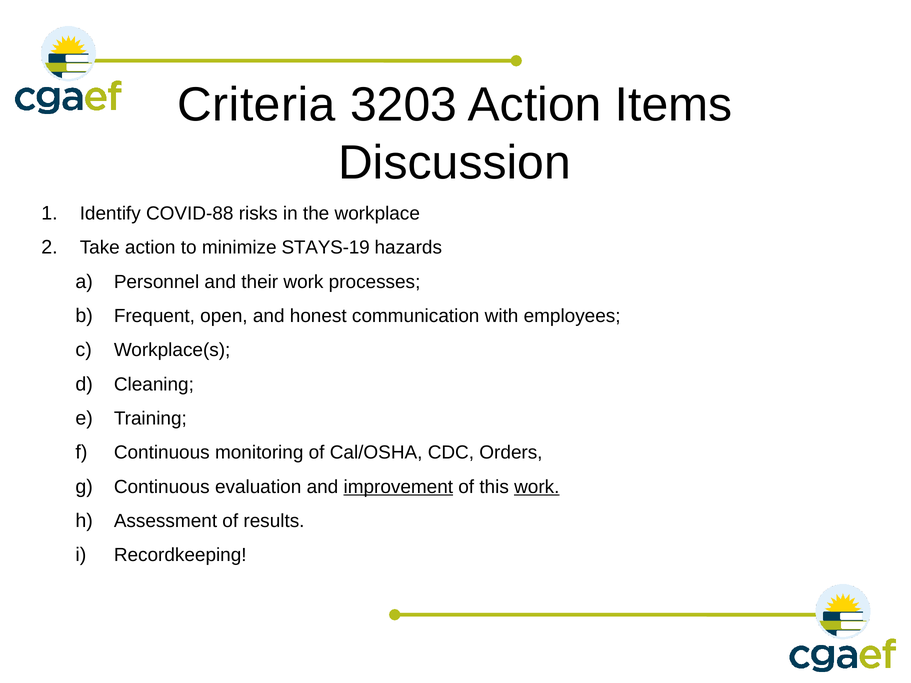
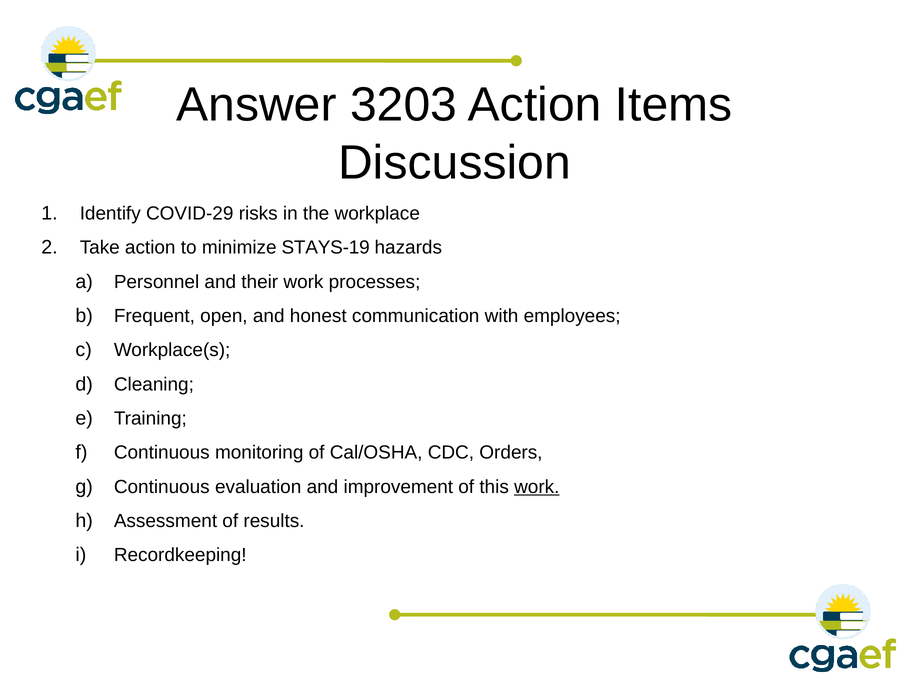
Criteria: Criteria -> Answer
COVID-88: COVID-88 -> COVID-29
improvement underline: present -> none
